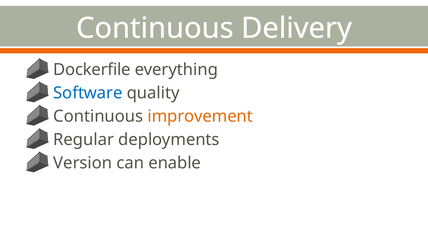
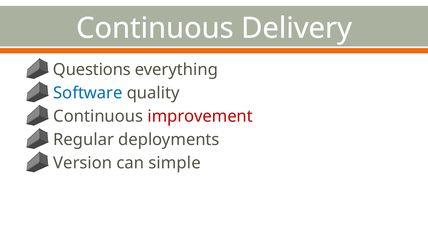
Dockerfile: Dockerfile -> Questions
improvement colour: orange -> red
enable: enable -> simple
